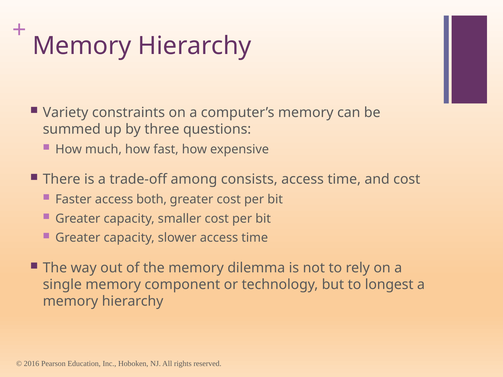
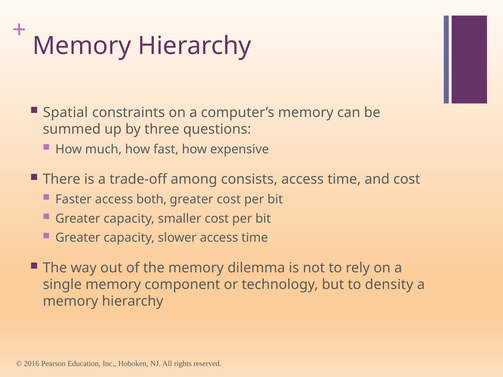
Variety: Variety -> Spatial
longest: longest -> density
